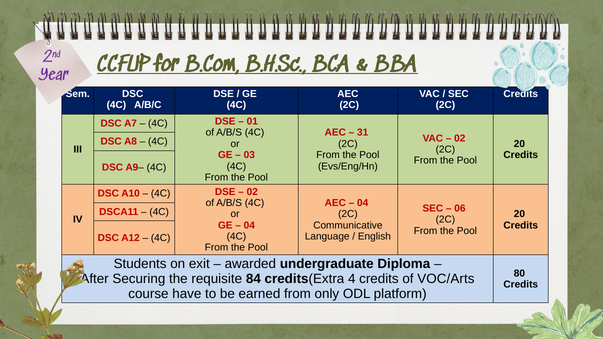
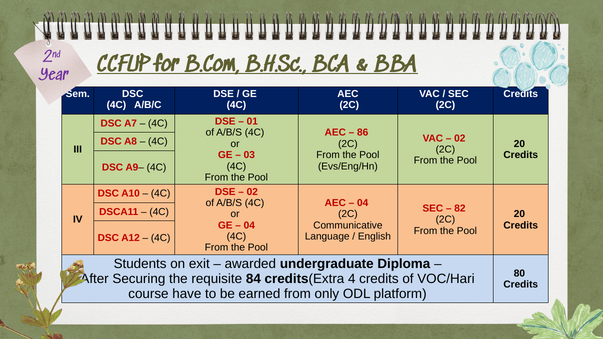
31: 31 -> 86
06: 06 -> 82
VOC/Arts: VOC/Arts -> VOC/Hari
